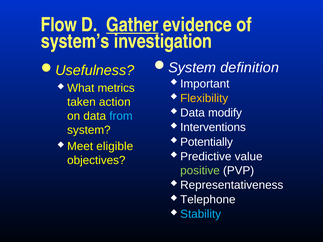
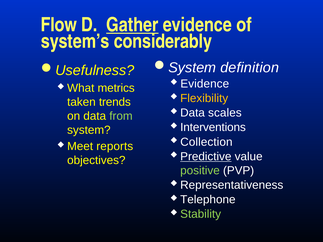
investigation: investigation -> considerably
Important at (205, 84): Important -> Evidence
action: action -> trends
modify: modify -> scales
from colour: light blue -> light green
Potentially: Potentially -> Collection
eligible: eligible -> reports
Predictive underline: none -> present
Stability colour: light blue -> light green
